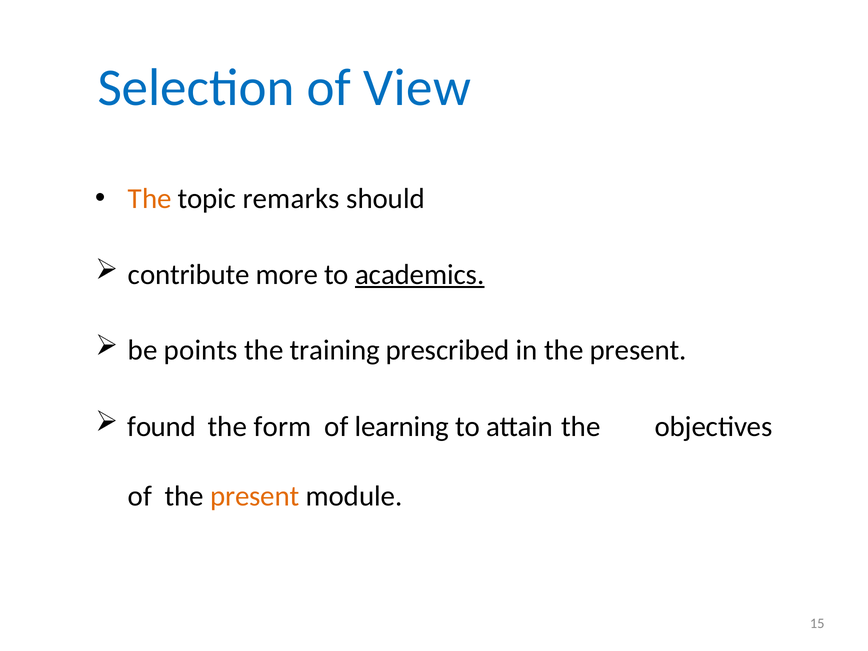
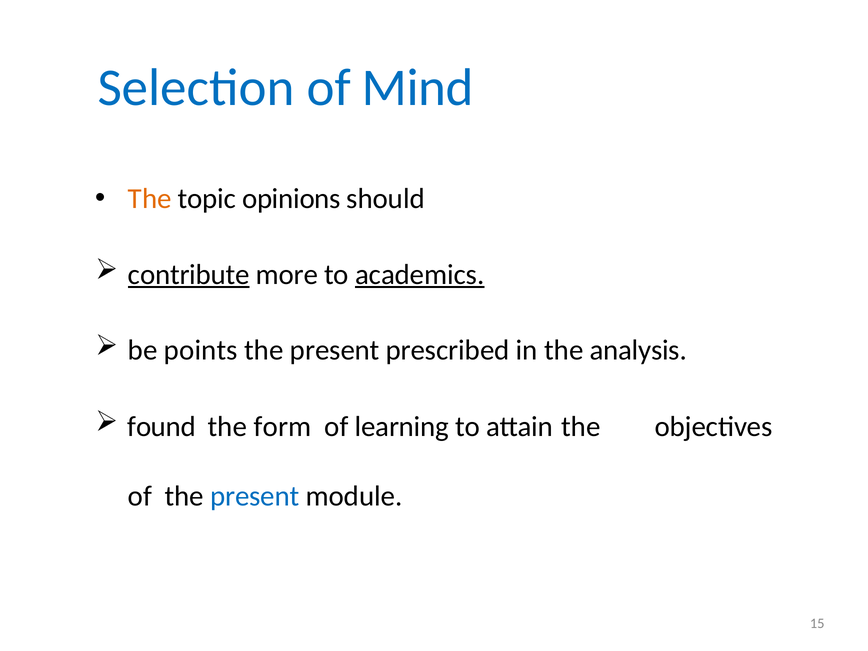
View: View -> Mind
remarks: remarks -> opinions
contribute underline: none -> present
training at (335, 350): training -> present
in the present: present -> analysis
present at (255, 496) colour: orange -> blue
